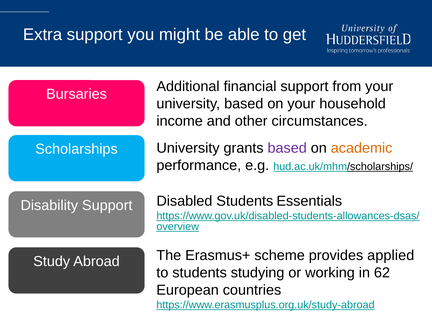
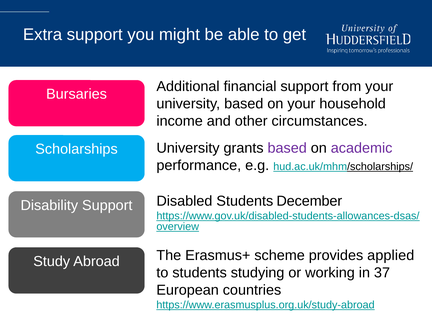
academic colour: orange -> purple
Essentials: Essentials -> December
62: 62 -> 37
